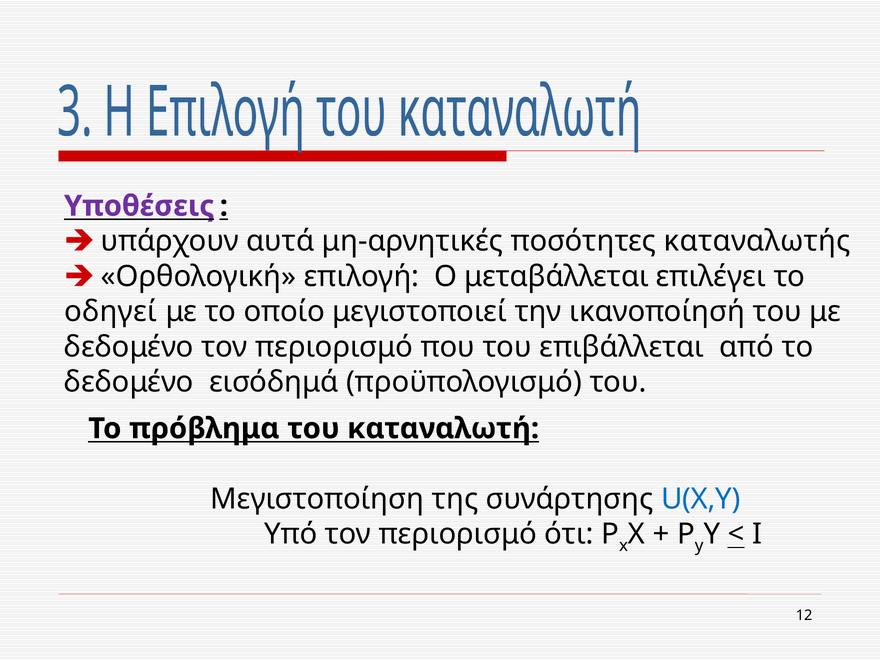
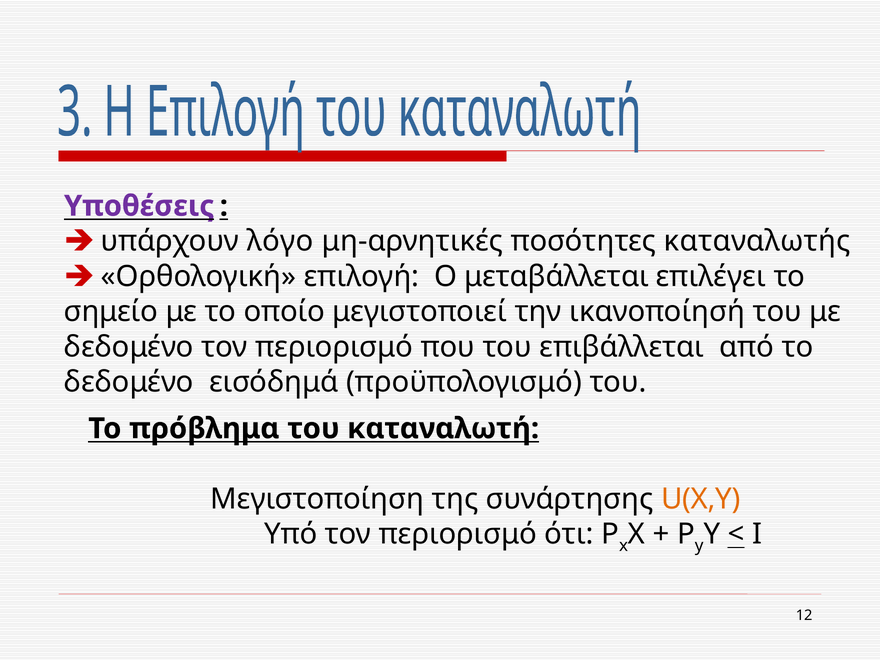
αυτά: αυτά -> λόγο
οδηγεί: οδηγεί -> σημείο
U(X,Y colour: blue -> orange
